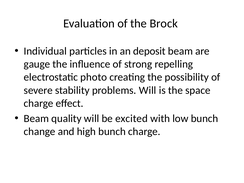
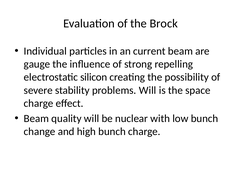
deposit: deposit -> current
photo: photo -> silicon
excited: excited -> nuclear
